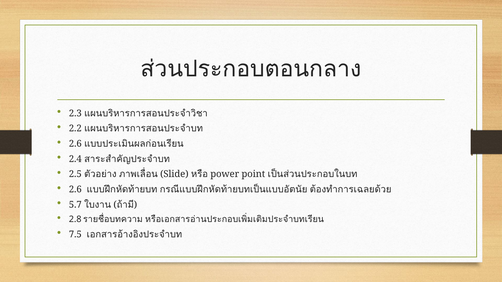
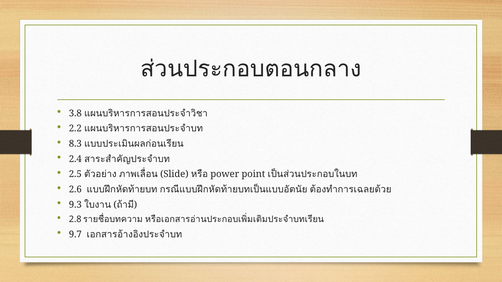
2.3: 2.3 -> 3.8
2.6 at (75, 144): 2.6 -> 8.3
5.7: 5.7 -> 9.3
7.5: 7.5 -> 9.7
